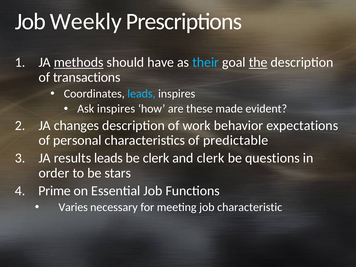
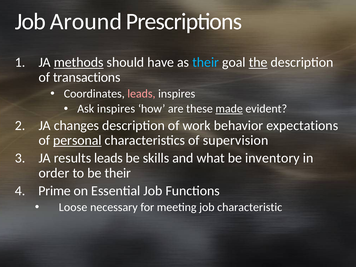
Weekly: Weekly -> Around
leads at (141, 94) colour: light blue -> pink
made underline: none -> present
personal underline: none -> present
predictable: predictable -> supervision
be clerk: clerk -> skills
and clerk: clerk -> what
questions: questions -> inventory
be stars: stars -> their
Varies: Varies -> Loose
